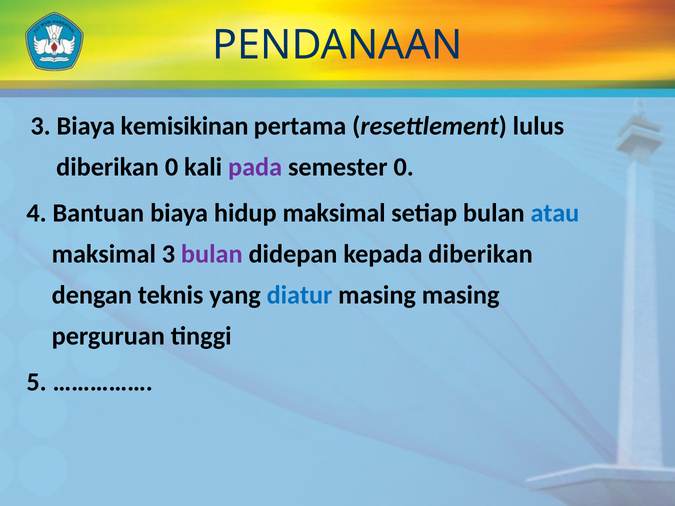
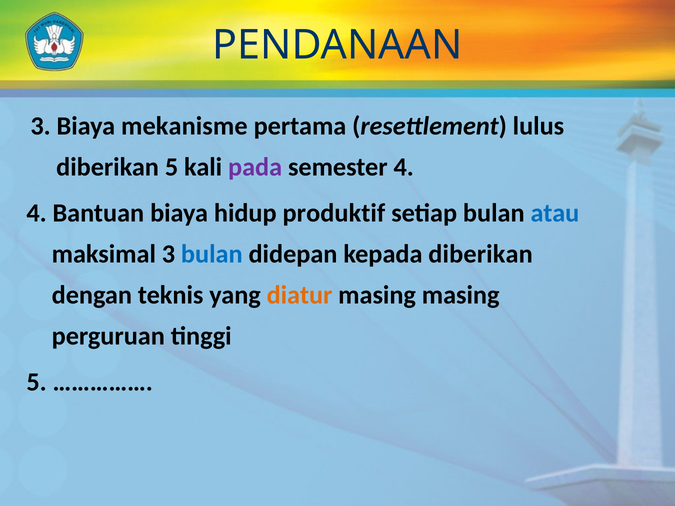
kemisikinan: kemisikinan -> mekanisme
diberikan 0: 0 -> 5
semester 0: 0 -> 4
hidup maksimal: maksimal -> produktif
bulan at (212, 254) colour: purple -> blue
diatur colour: blue -> orange
